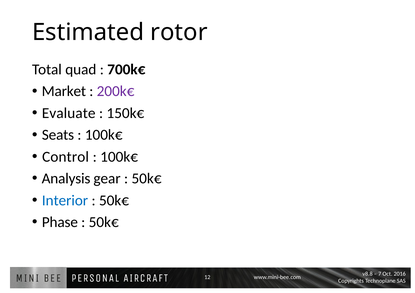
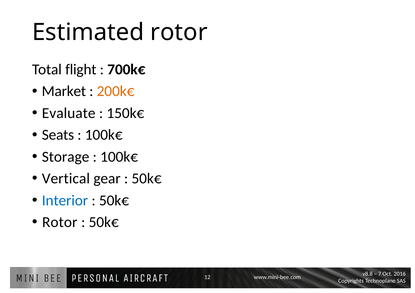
quad: quad -> flight
200k€ colour: purple -> orange
Control: Control -> Storage
Analysis: Analysis -> Vertical
Phase at (60, 223): Phase -> Rotor
